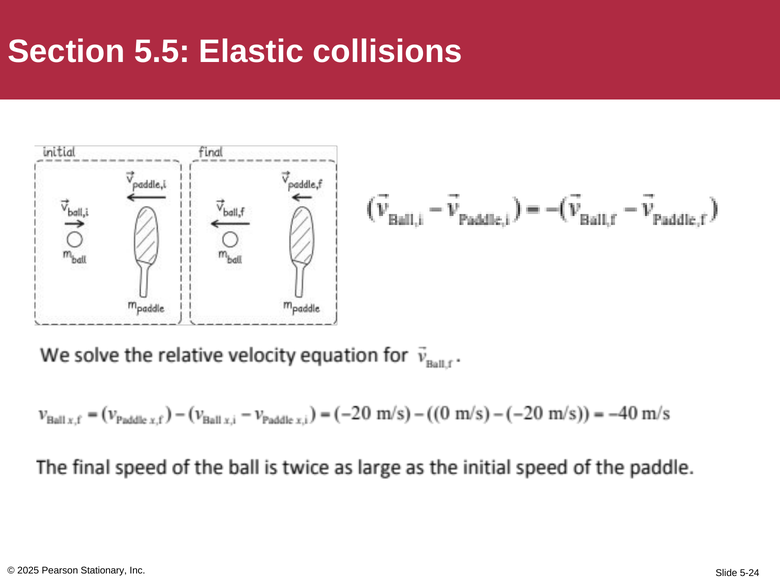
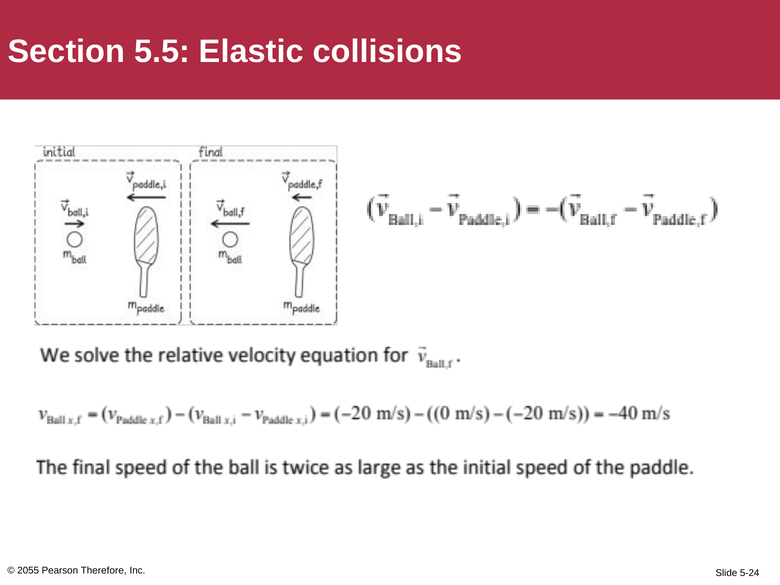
2025: 2025 -> 2055
Stationary: Stationary -> Therefore
